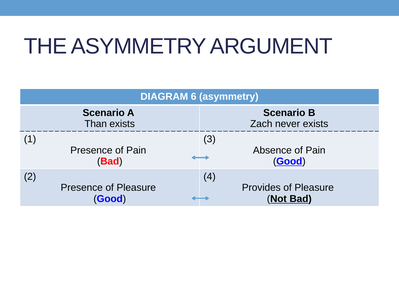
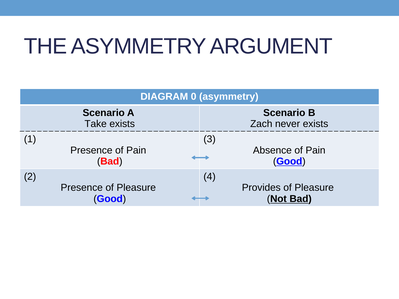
6: 6 -> 0
Than: Than -> Take
